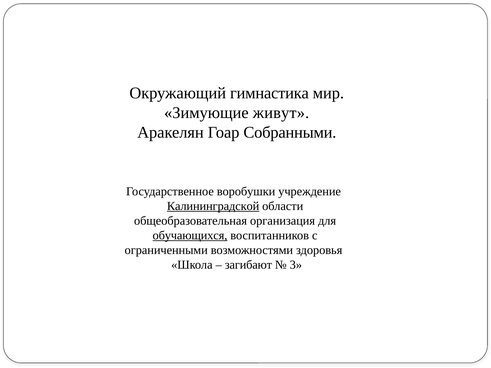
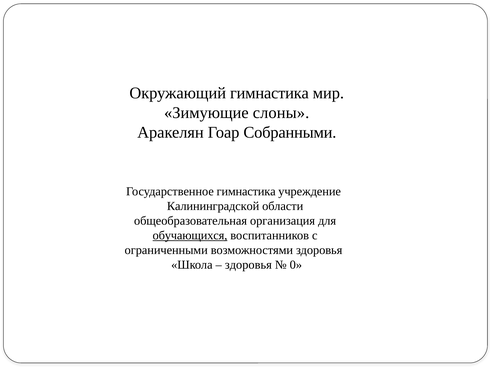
живут: живут -> слоны
Государственное воробушки: воробушки -> гимнастика
Калининградской underline: present -> none
загибают at (248, 265): загибают -> здоровья
3: 3 -> 0
